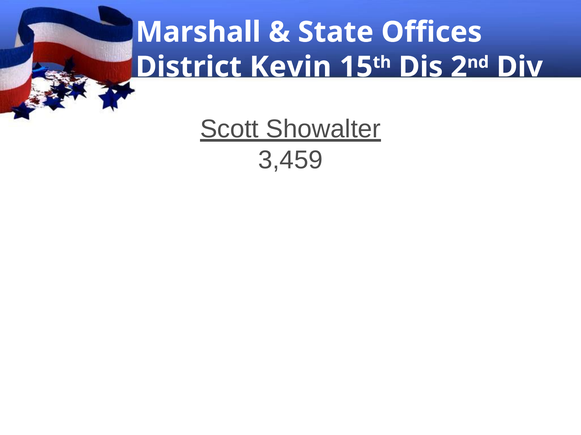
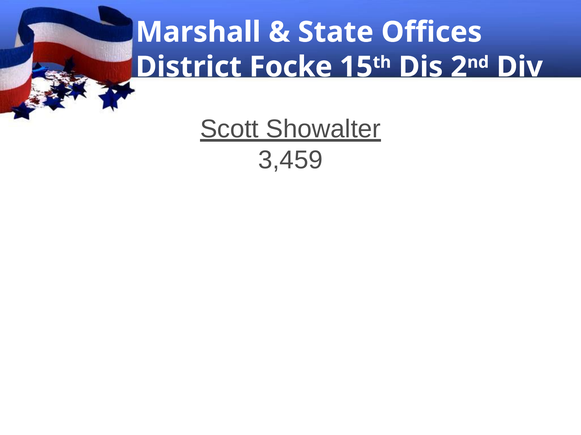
Kevin: Kevin -> Focke
